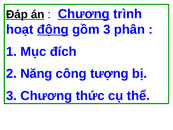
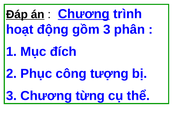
động underline: present -> none
Năng: Năng -> Phục
thức: thức -> từng
